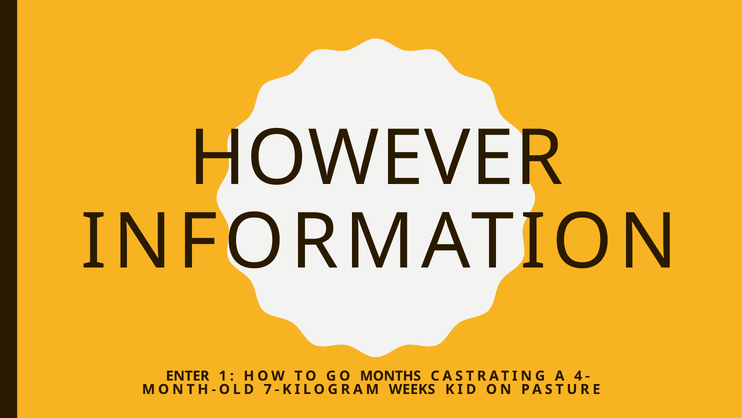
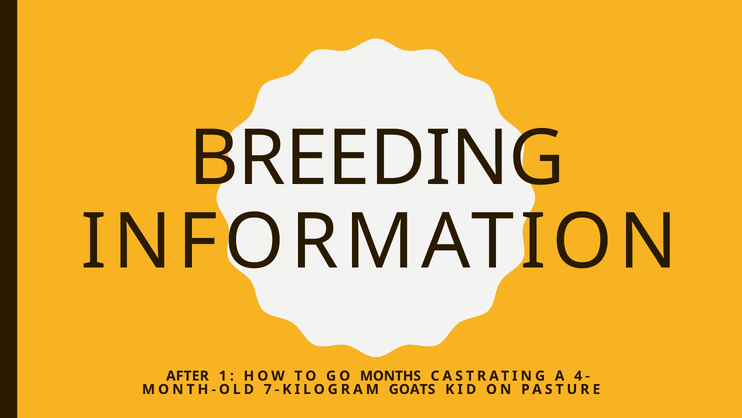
HOWEVER: HOWEVER -> BREEDING
ENTER: ENTER -> AFTER
WEEKS: WEEKS -> GOATS
